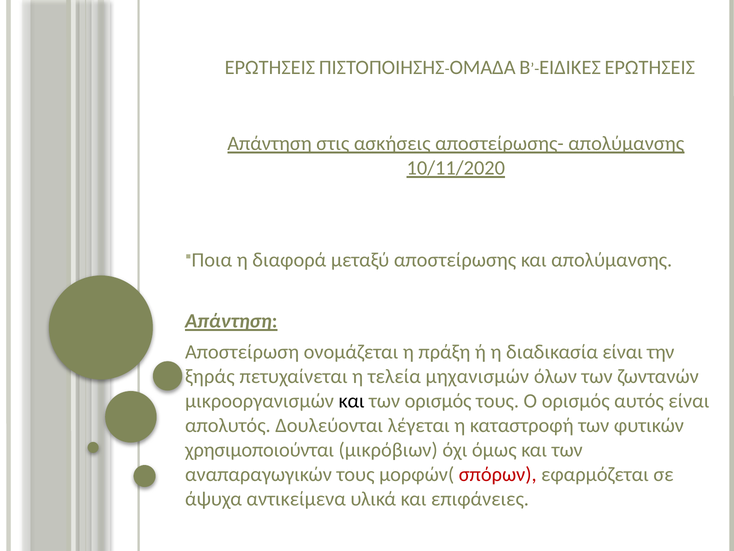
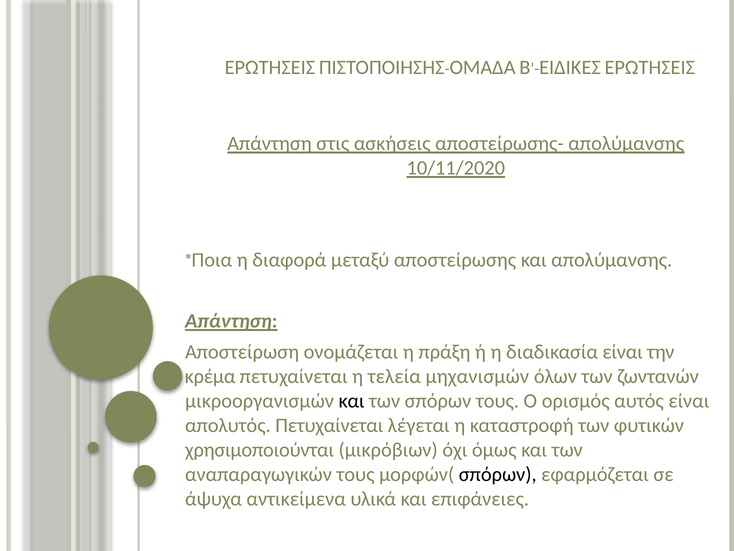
ξηράς: ξηράς -> κρέμα
των ορισμός: ορισμός -> σπόρων
απολυτός Δουλεύονται: Δουλεύονται -> Πετυχαίνεται
σπόρων at (498, 474) colour: red -> black
